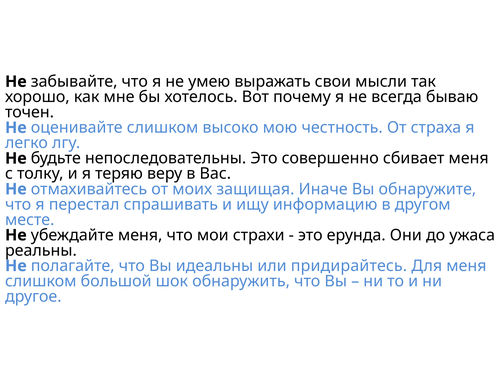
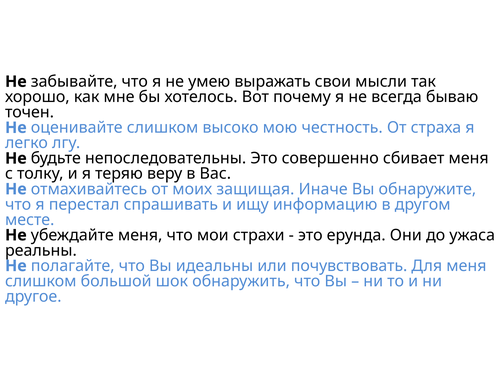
придирайтесь: придирайтесь -> почувствовать
